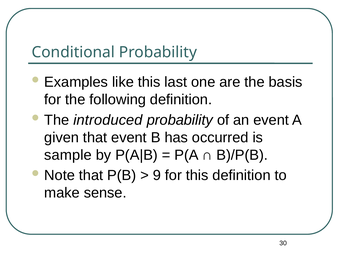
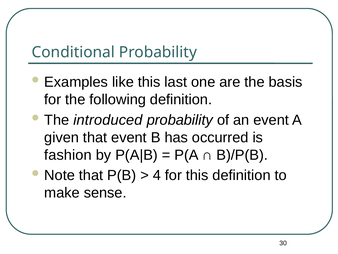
sample: sample -> fashion
9: 9 -> 4
